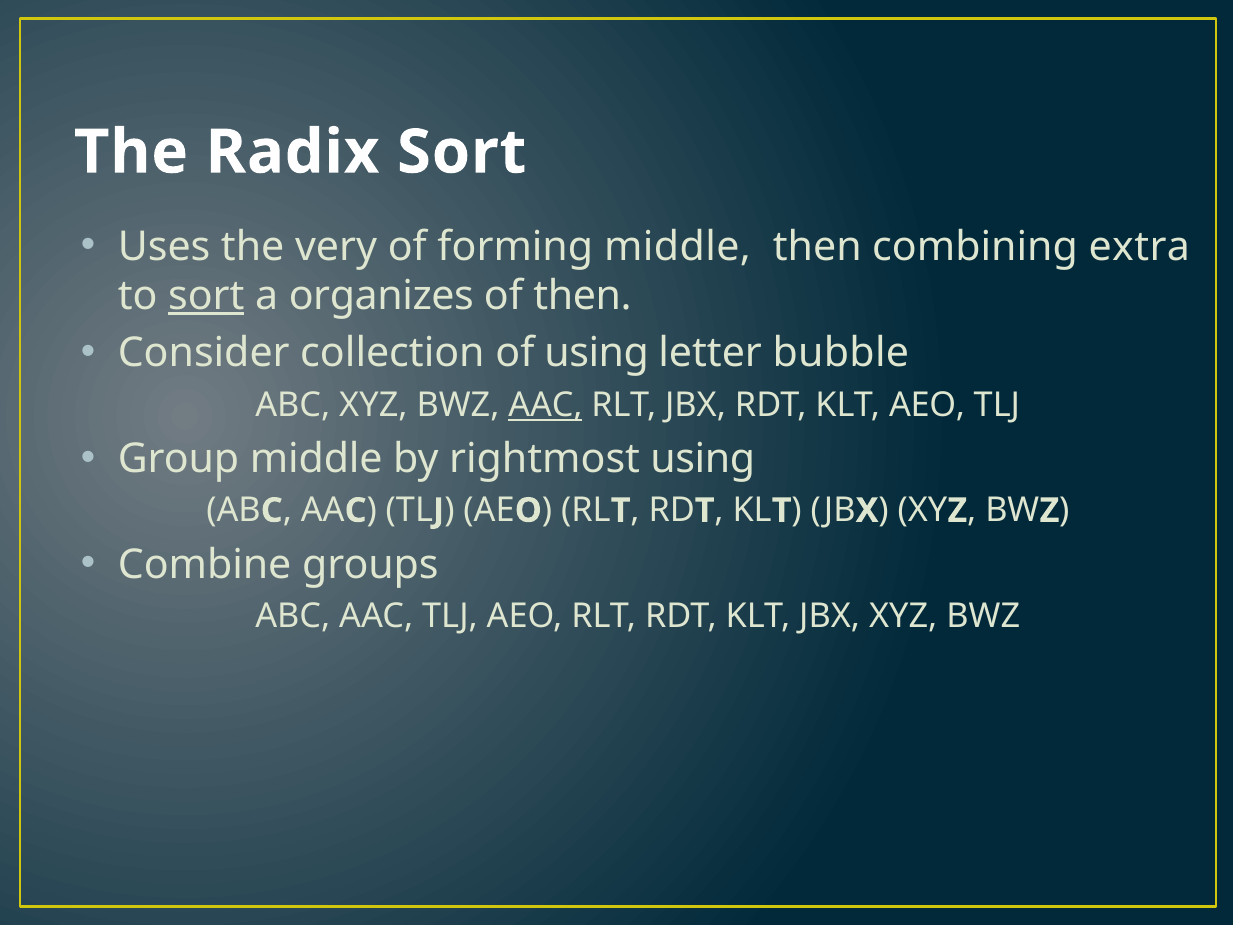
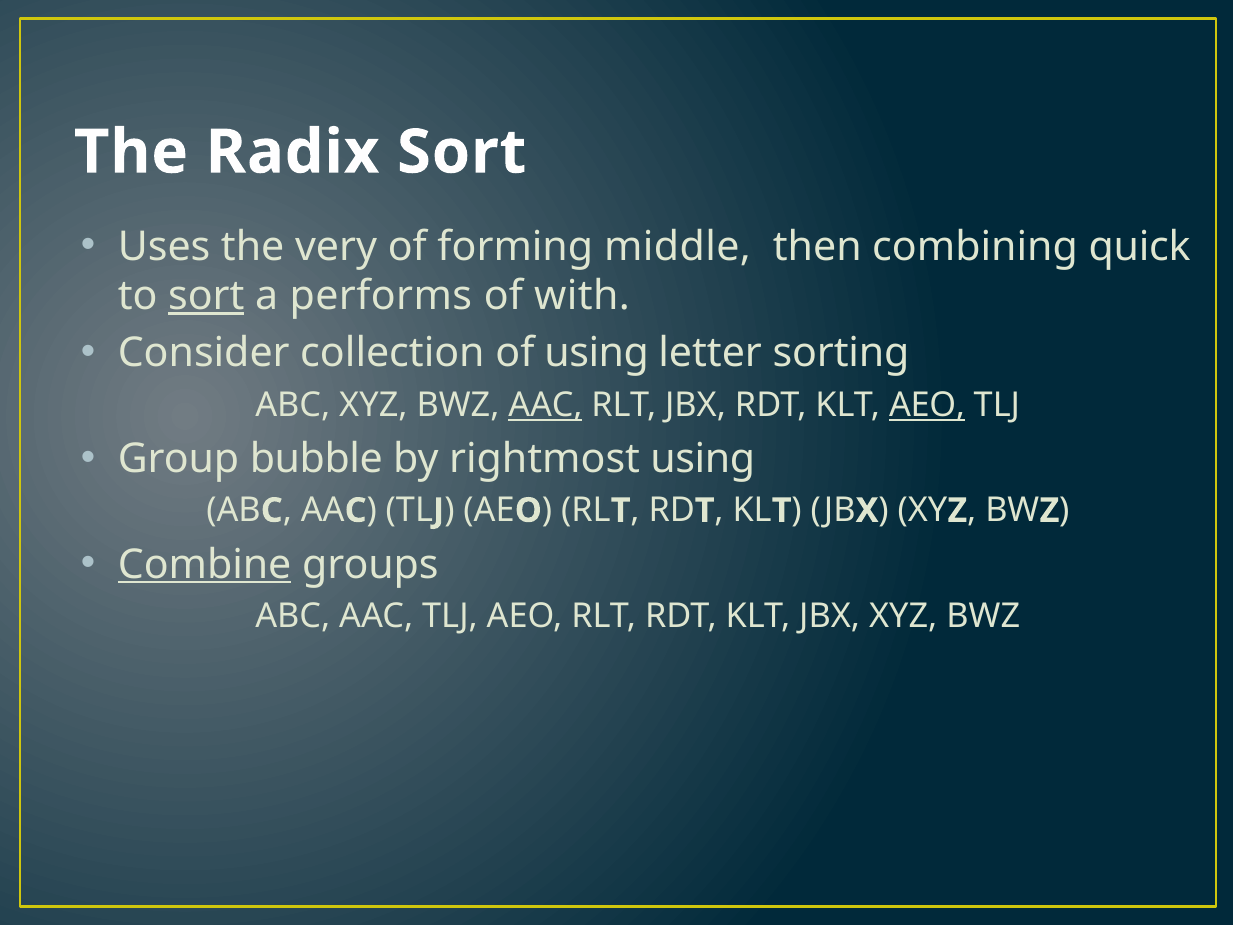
extra: extra -> quick
organizes: organizes -> performs
of then: then -> with
bubble: bubble -> sorting
AEO at (927, 405) underline: none -> present
Group middle: middle -> bubble
Combine underline: none -> present
